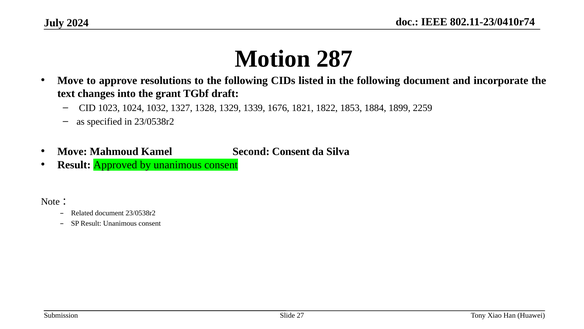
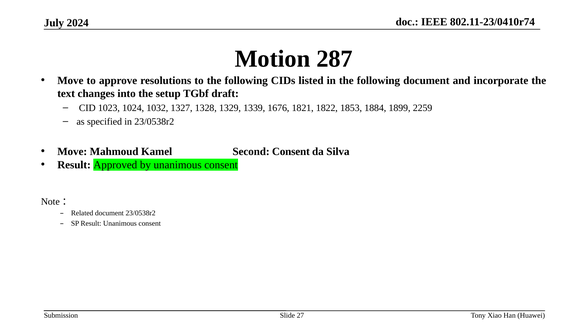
grant: grant -> setup
